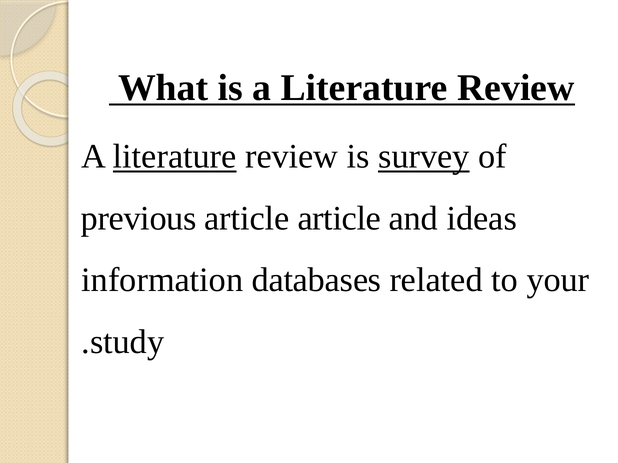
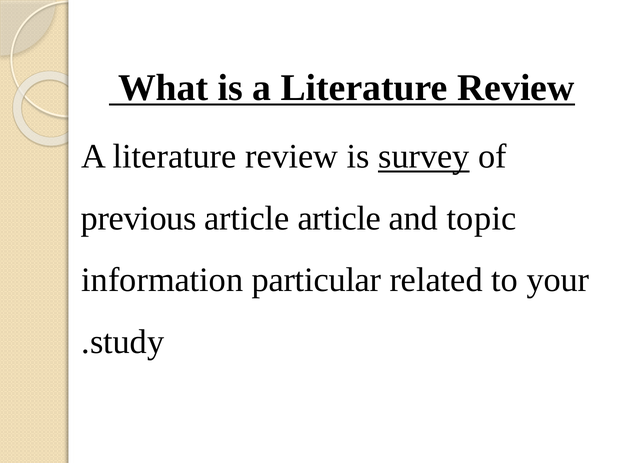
literature at (175, 157) underline: present -> none
ideas: ideas -> topic
databases: databases -> particular
